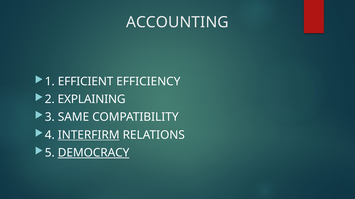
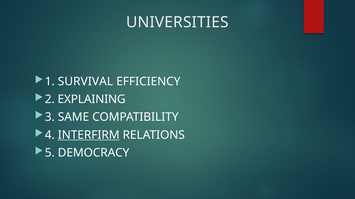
ACCOUNTING: ACCOUNTING -> UNIVERSITIES
EFFICIENT: EFFICIENT -> SURVIVAL
DEMOCRACY underline: present -> none
